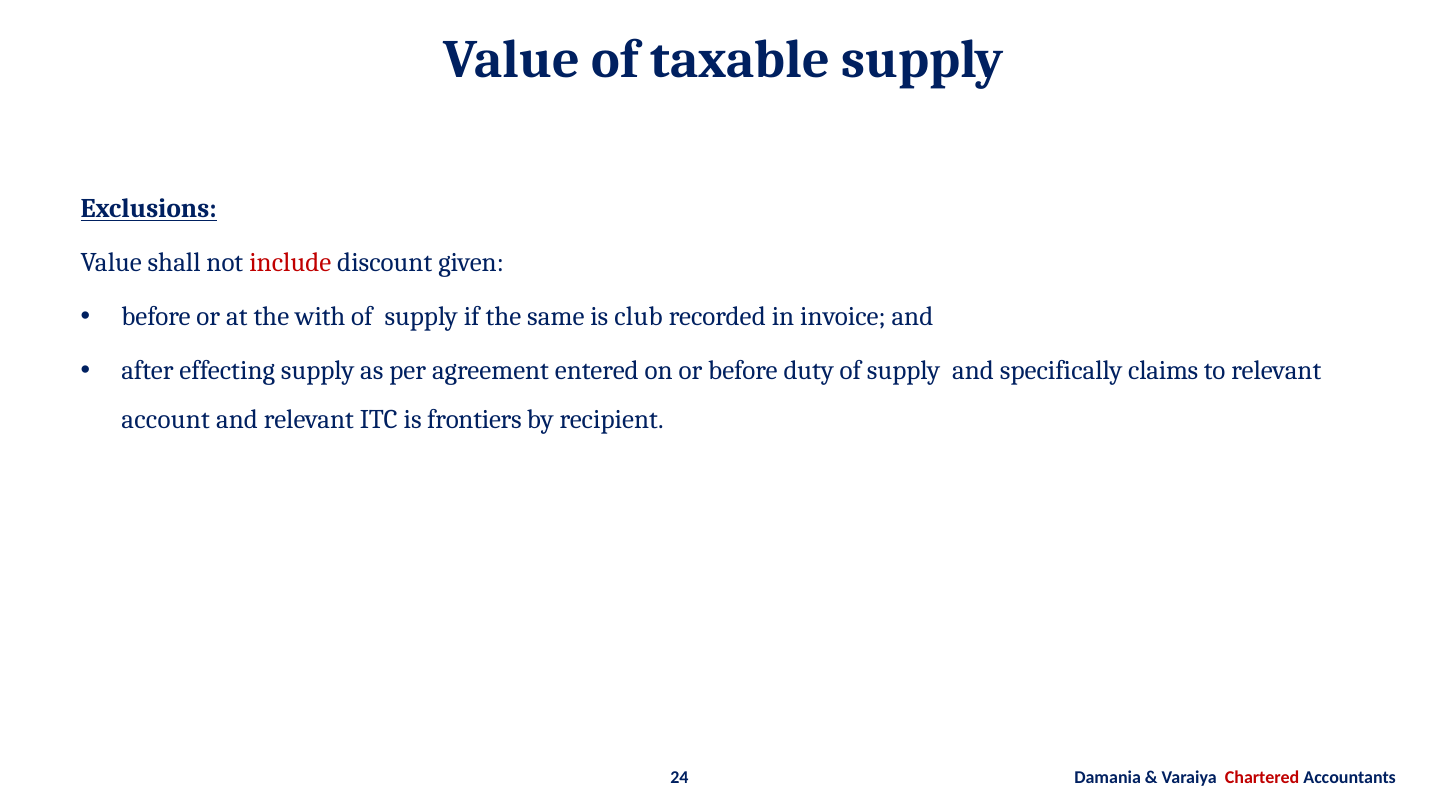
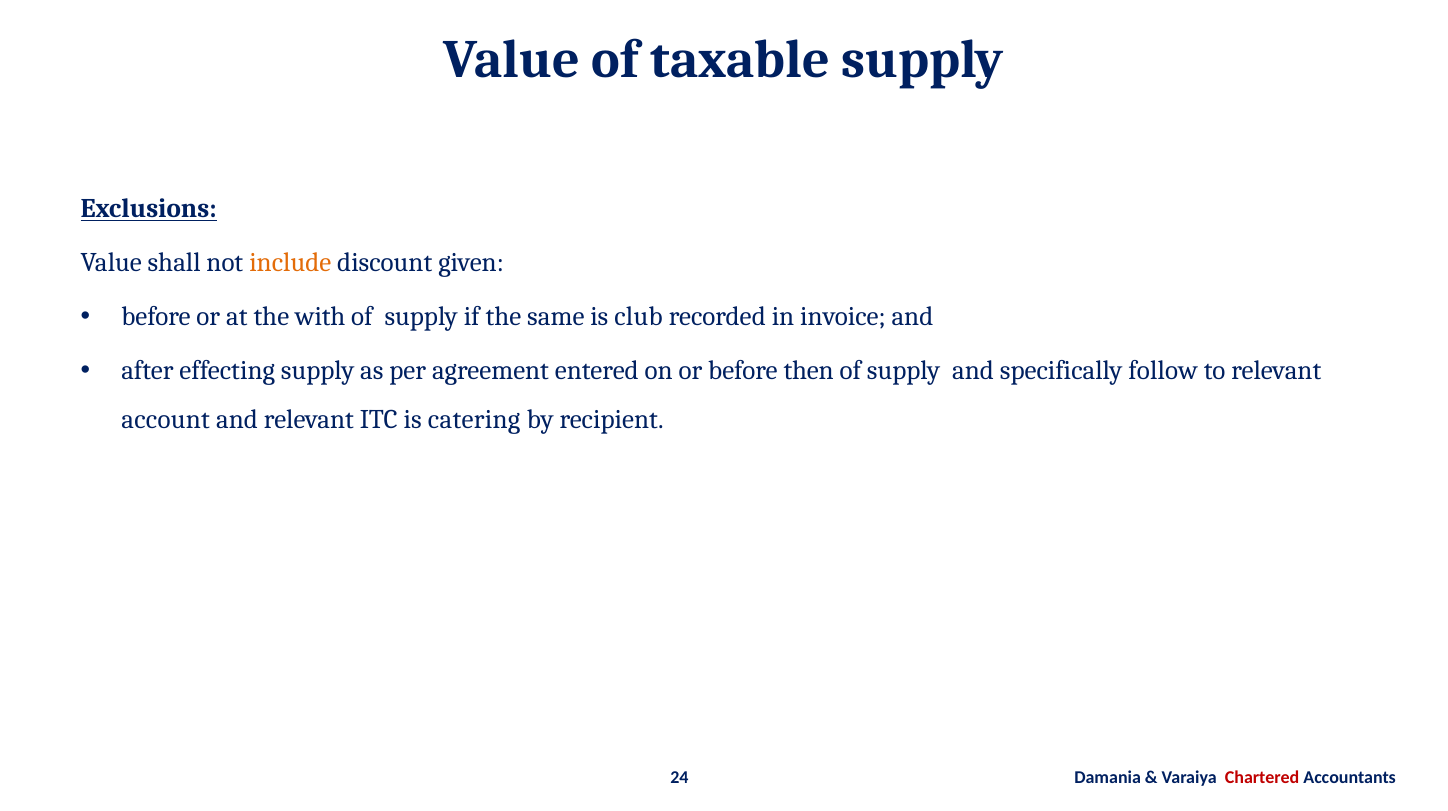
include colour: red -> orange
duty: duty -> then
claims: claims -> follow
frontiers: frontiers -> catering
